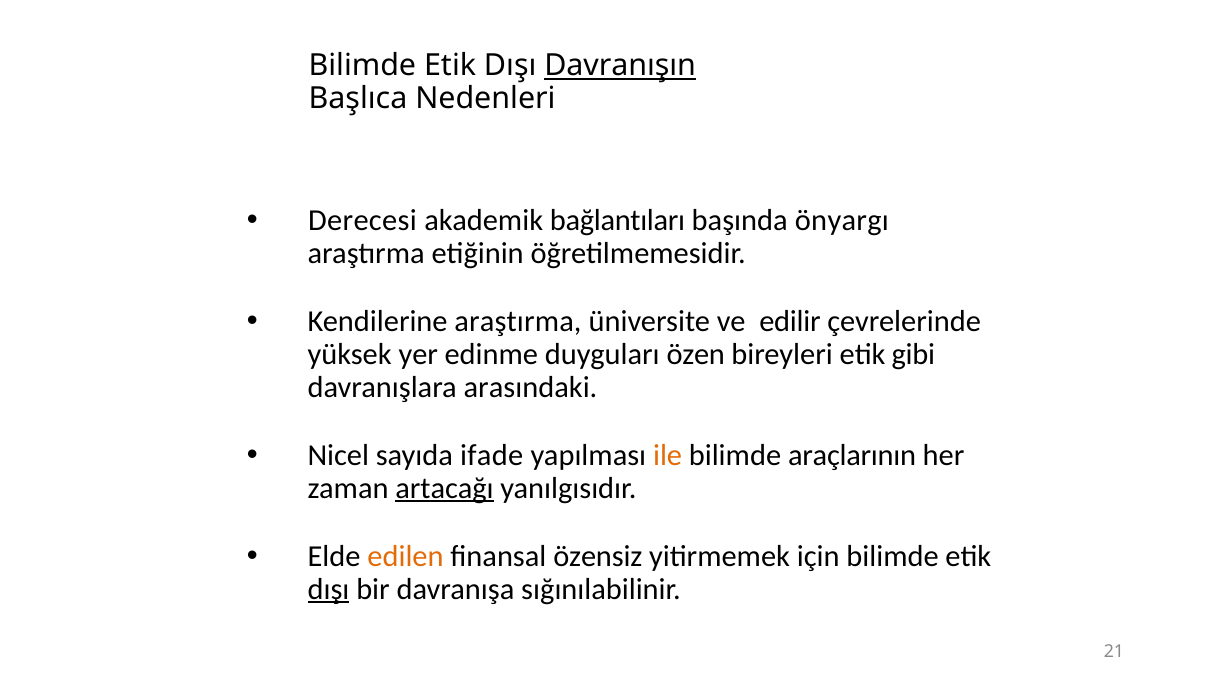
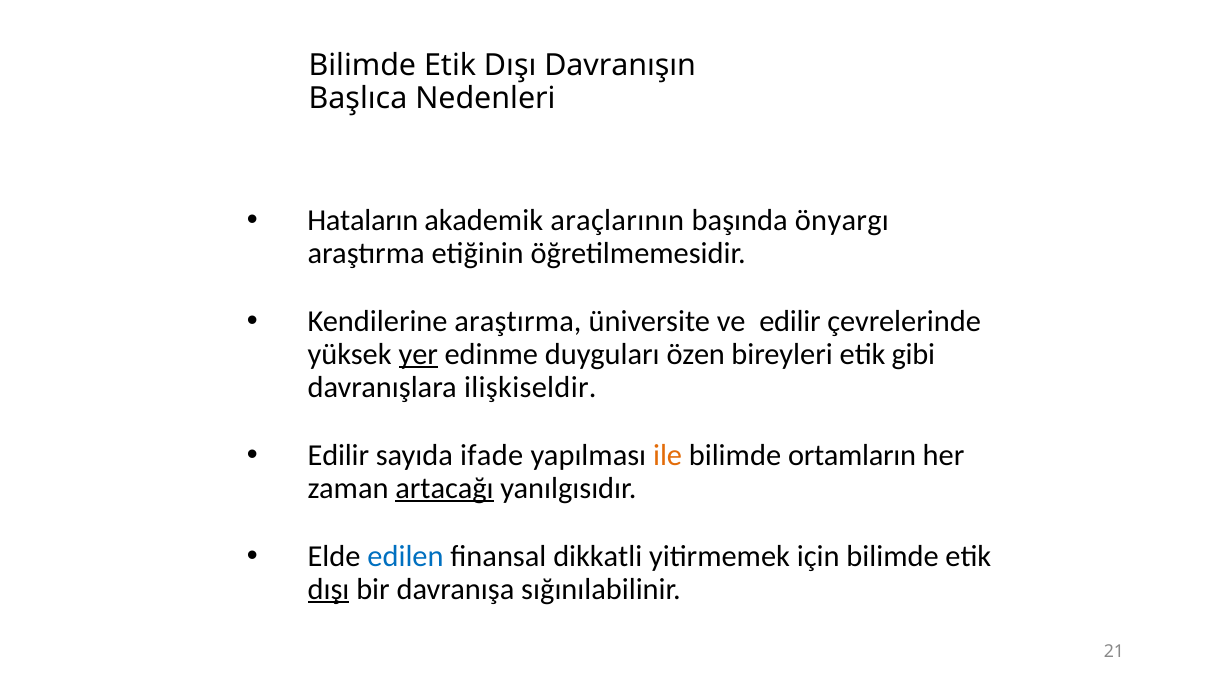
Davranışın underline: present -> none
Derecesi: Derecesi -> Hataların
bağlantıları: bağlantıları -> araçlarının
yer underline: none -> present
arasındaki: arasındaki -> ilişkiseldir
Nicel at (338, 456): Nicel -> Edilir
araçlarının: araçlarının -> ortamların
edilen colour: orange -> blue
özensiz: özensiz -> dikkatli
